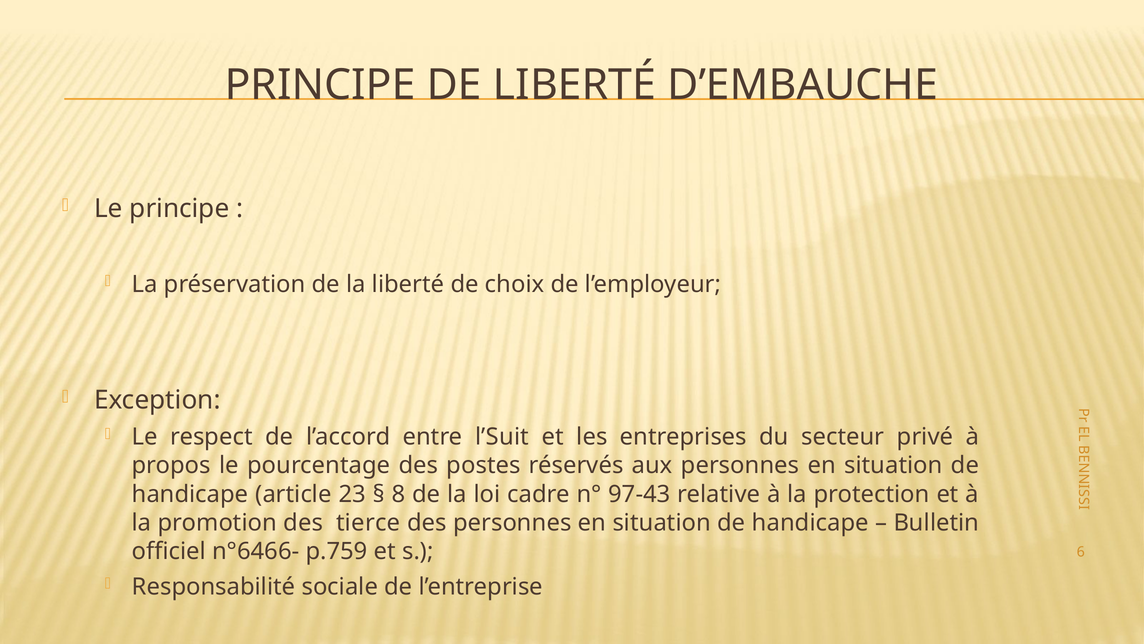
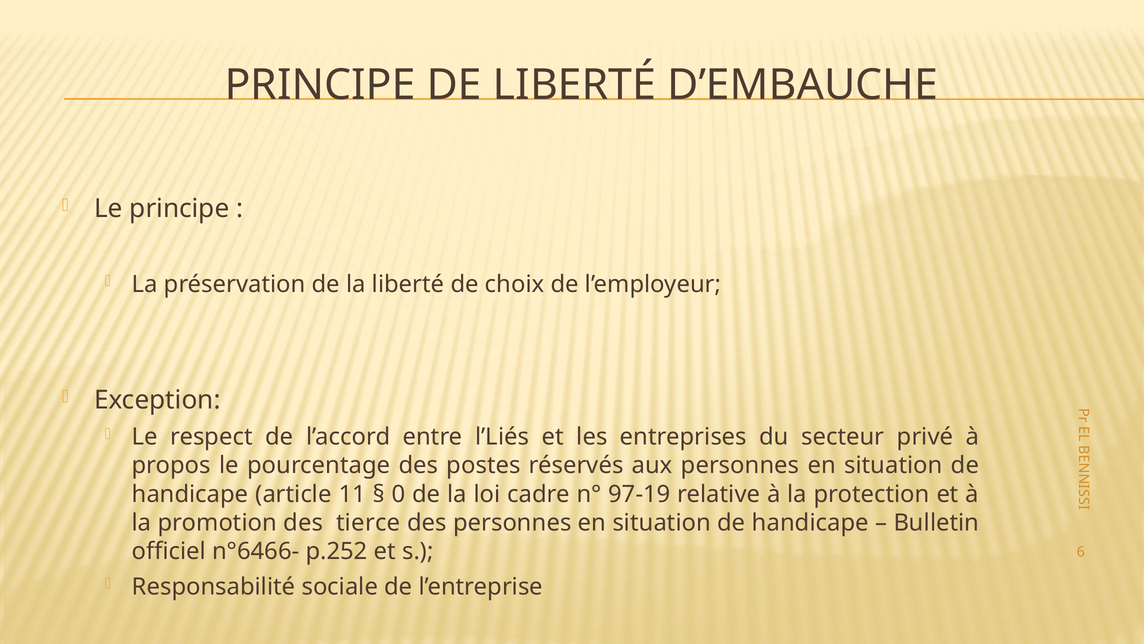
l’Suit: l’Suit -> l’Liés
23: 23 -> 11
8: 8 -> 0
97-43: 97-43 -> 97-19
p.759: p.759 -> p.252
